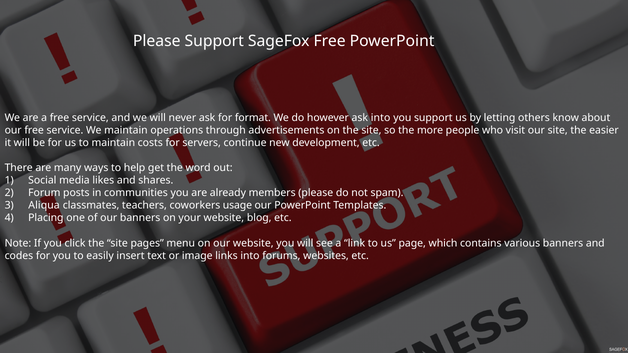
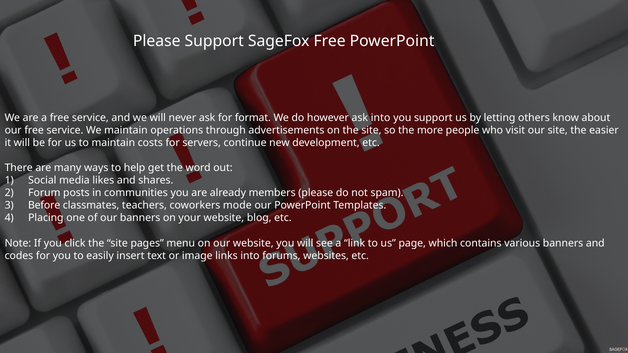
Aliqua: Aliqua -> Before
usage: usage -> mode
